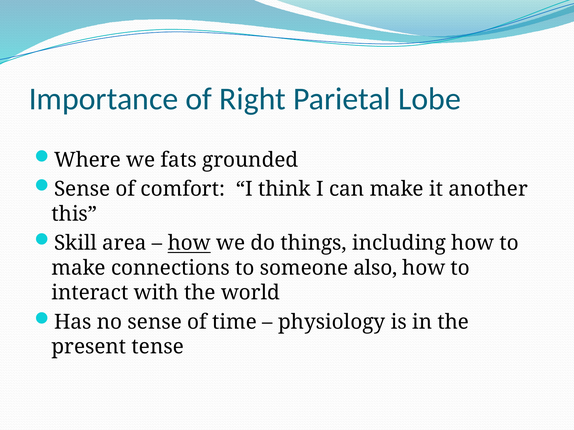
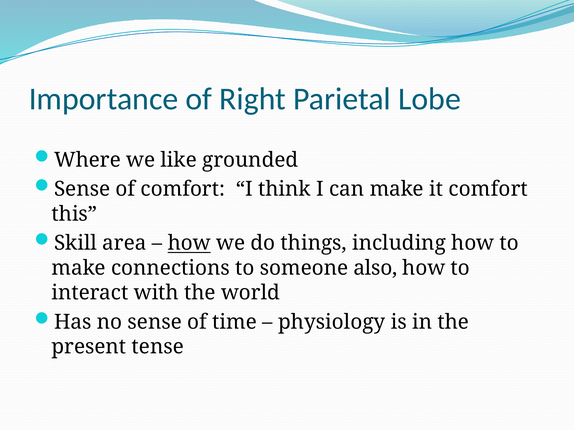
fats: fats -> like
it another: another -> comfort
